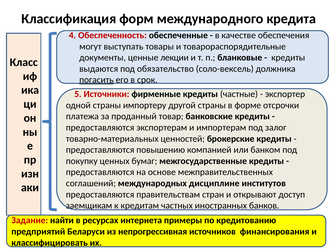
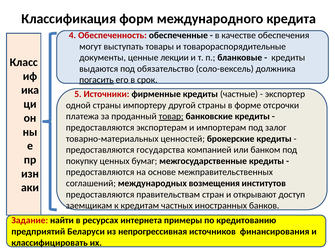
товар underline: none -> present
повышению: повышению -> государства
дисциплине: дисциплине -> возмещения
